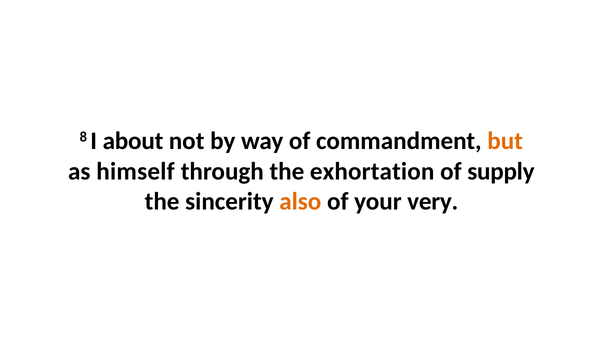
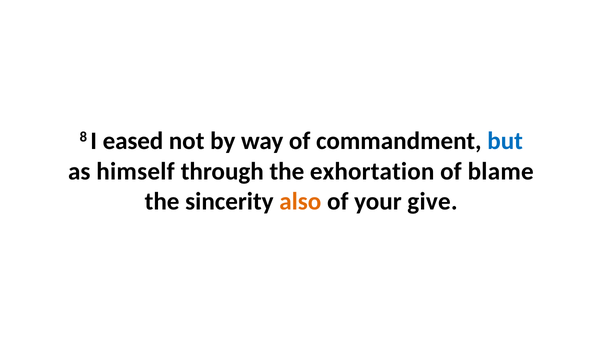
about: about -> eased
but colour: orange -> blue
supply: supply -> blame
very: very -> give
